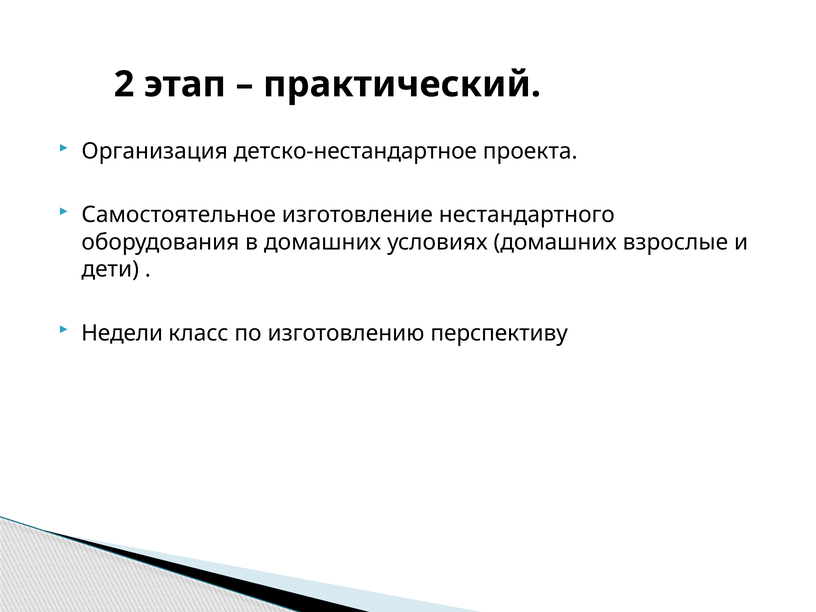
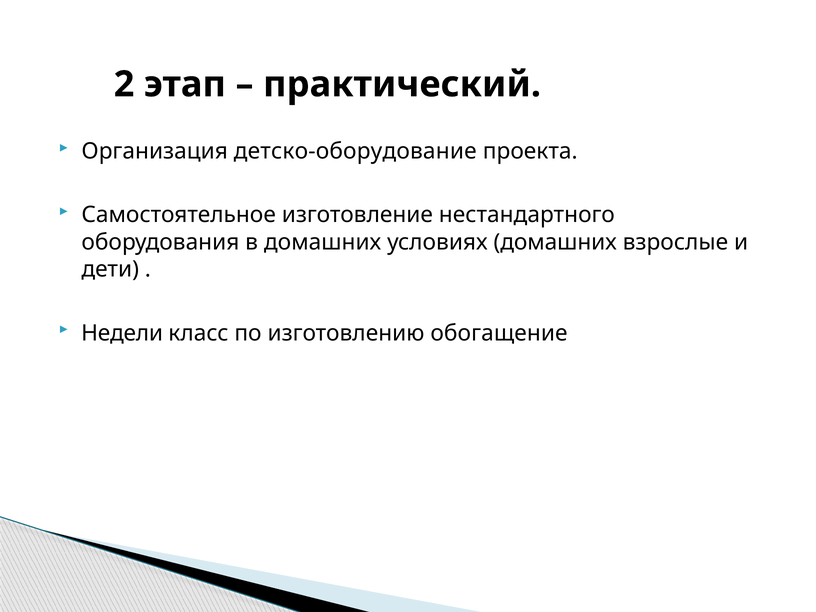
детско-нестандартное: детско-нестандартное -> детско-оборудование
перспективу: перспективу -> обогащение
